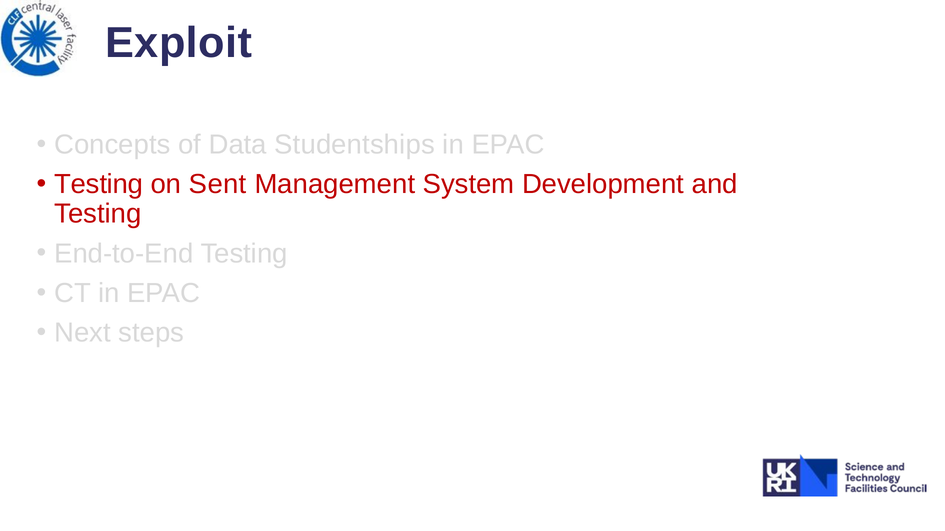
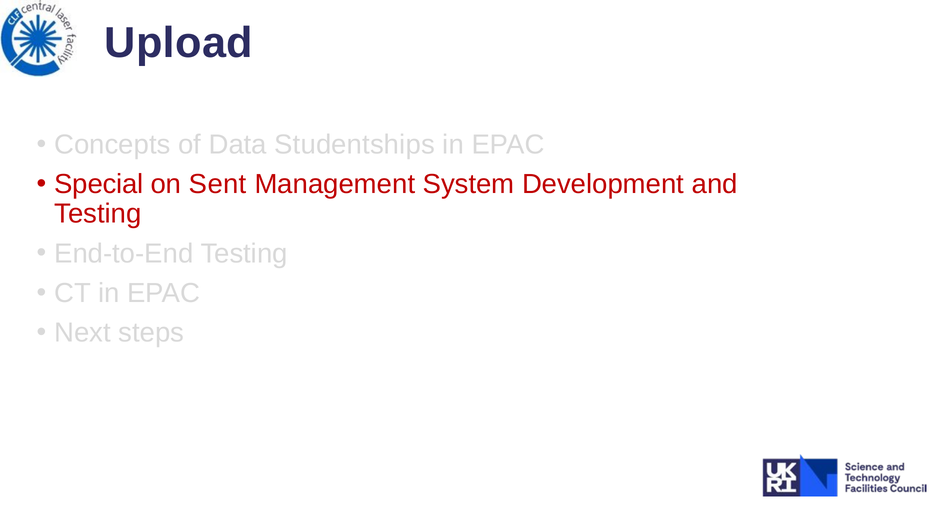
Exploit: Exploit -> Upload
Testing at (99, 184): Testing -> Special
